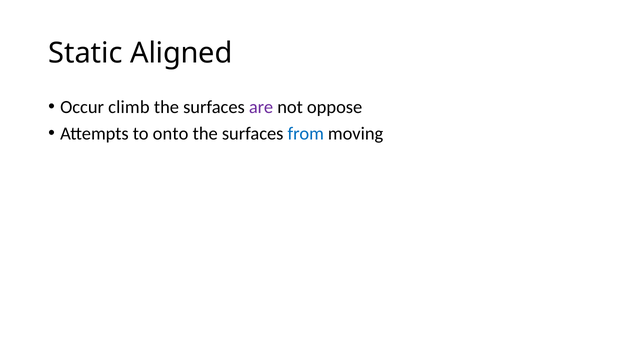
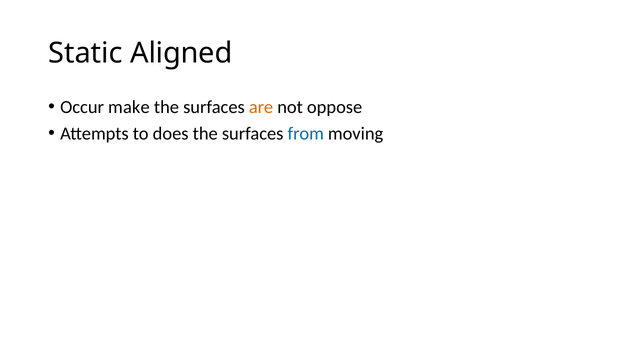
climb: climb -> make
are colour: purple -> orange
onto: onto -> does
